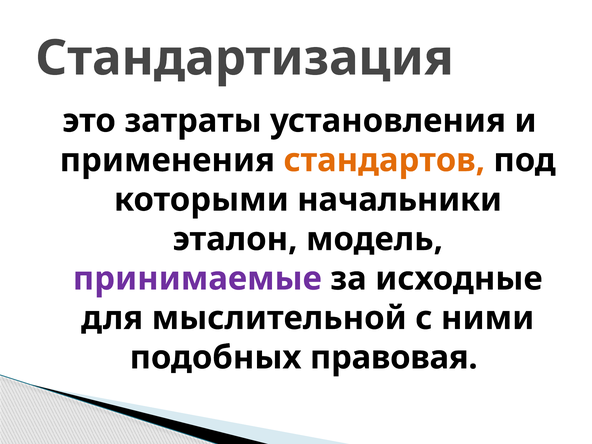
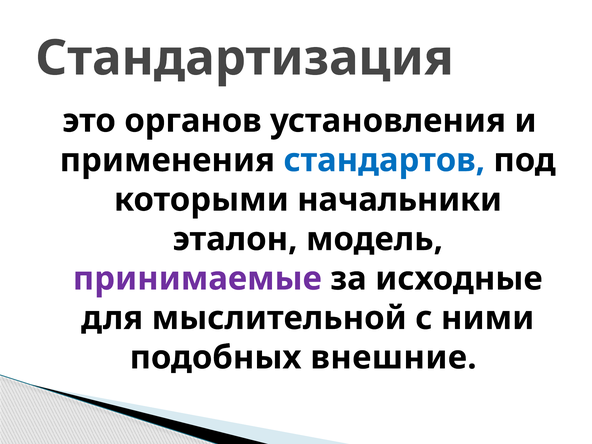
затраты: затраты -> органов
стандартов colour: orange -> blue
правовая: правовая -> внешние
